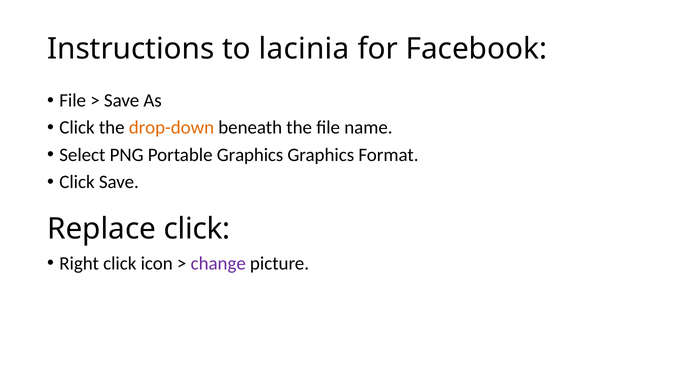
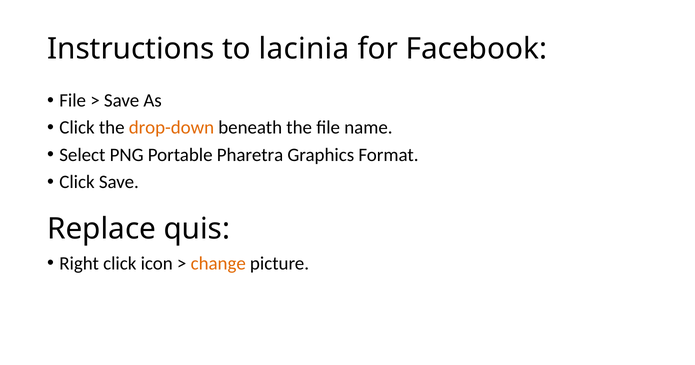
Portable Graphics: Graphics -> Pharetra
Replace click: click -> quis
change colour: purple -> orange
